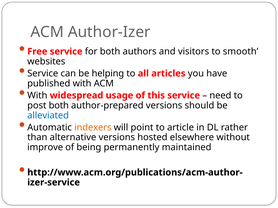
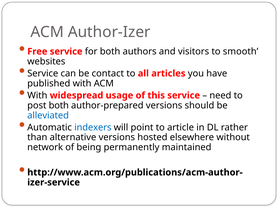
helping: helping -> contact
indexers colour: orange -> blue
improve: improve -> network
